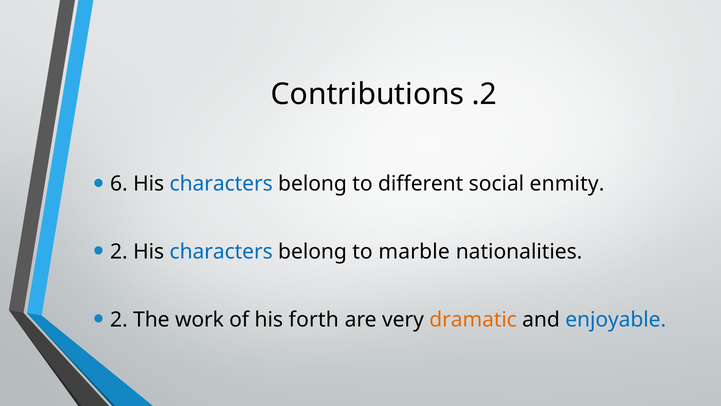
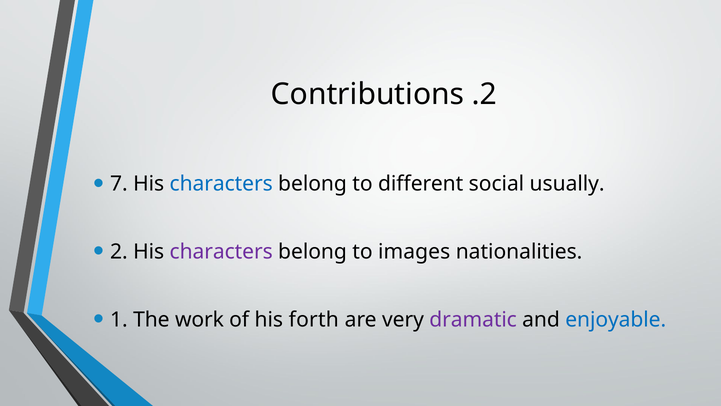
6: 6 -> 7
enmity: enmity -> usually
characters at (221, 252) colour: blue -> purple
marble: marble -> images
2 at (119, 319): 2 -> 1
dramatic colour: orange -> purple
